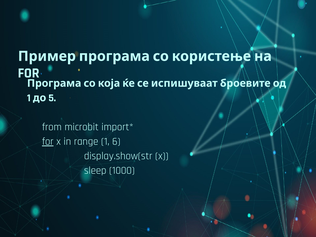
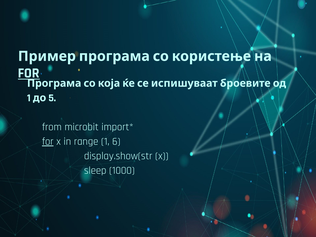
FOR at (29, 73) underline: none -> present
